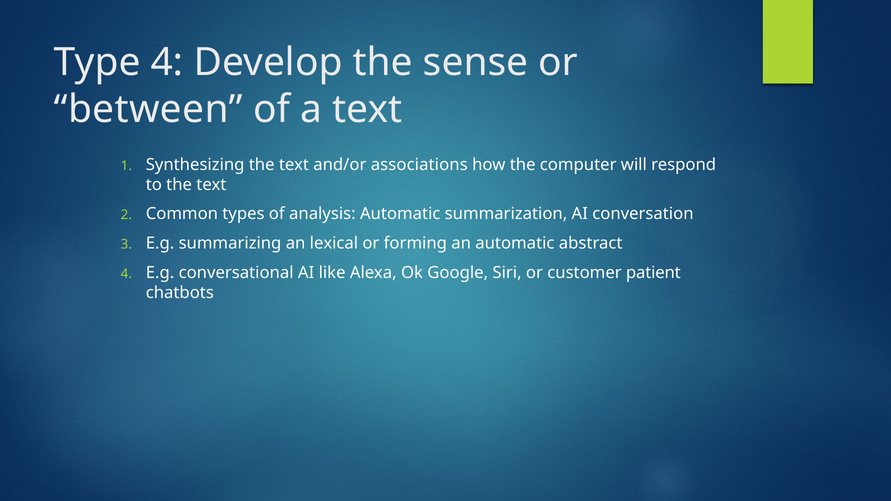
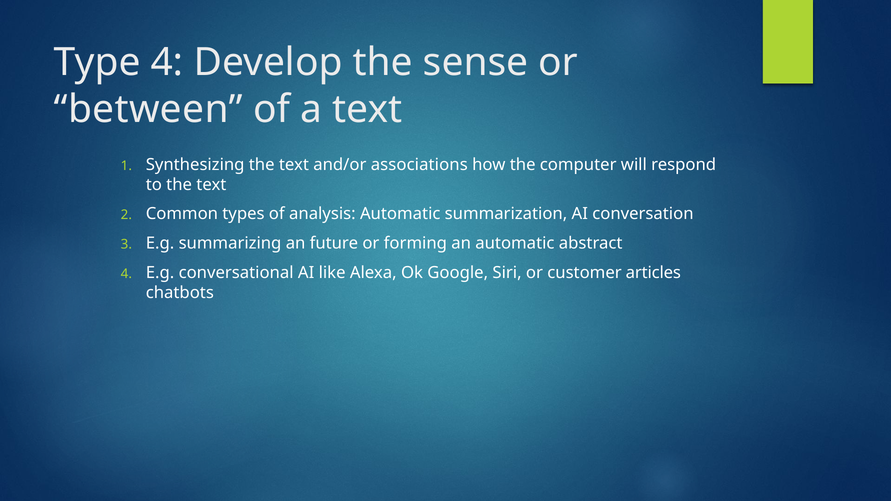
lexical: lexical -> future
patient: patient -> articles
